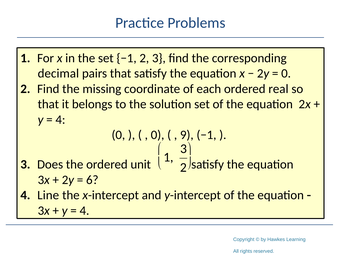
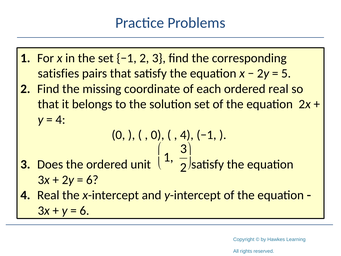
decimal: decimal -> satisfies
0 at (286, 73): 0 -> 5
9 at (187, 135): 9 -> 4
4 Line: Line -> Real
4 at (84, 210): 4 -> 6
